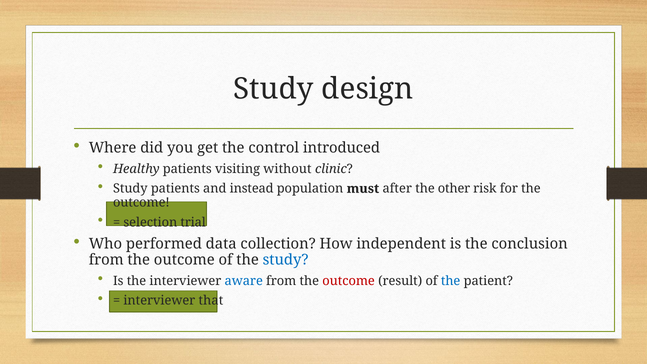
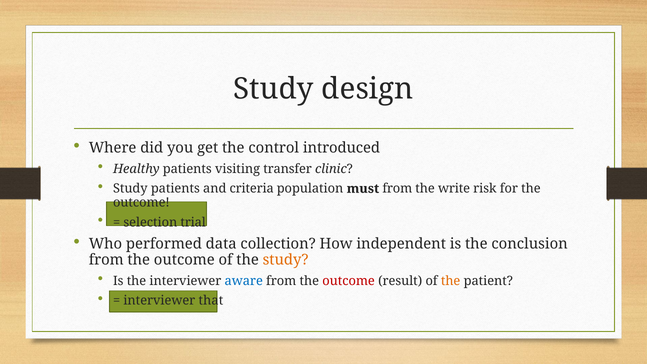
without: without -> transfer
instead: instead -> criteria
must after: after -> from
other: other -> write
study at (286, 260) colour: blue -> orange
the at (451, 281) colour: blue -> orange
